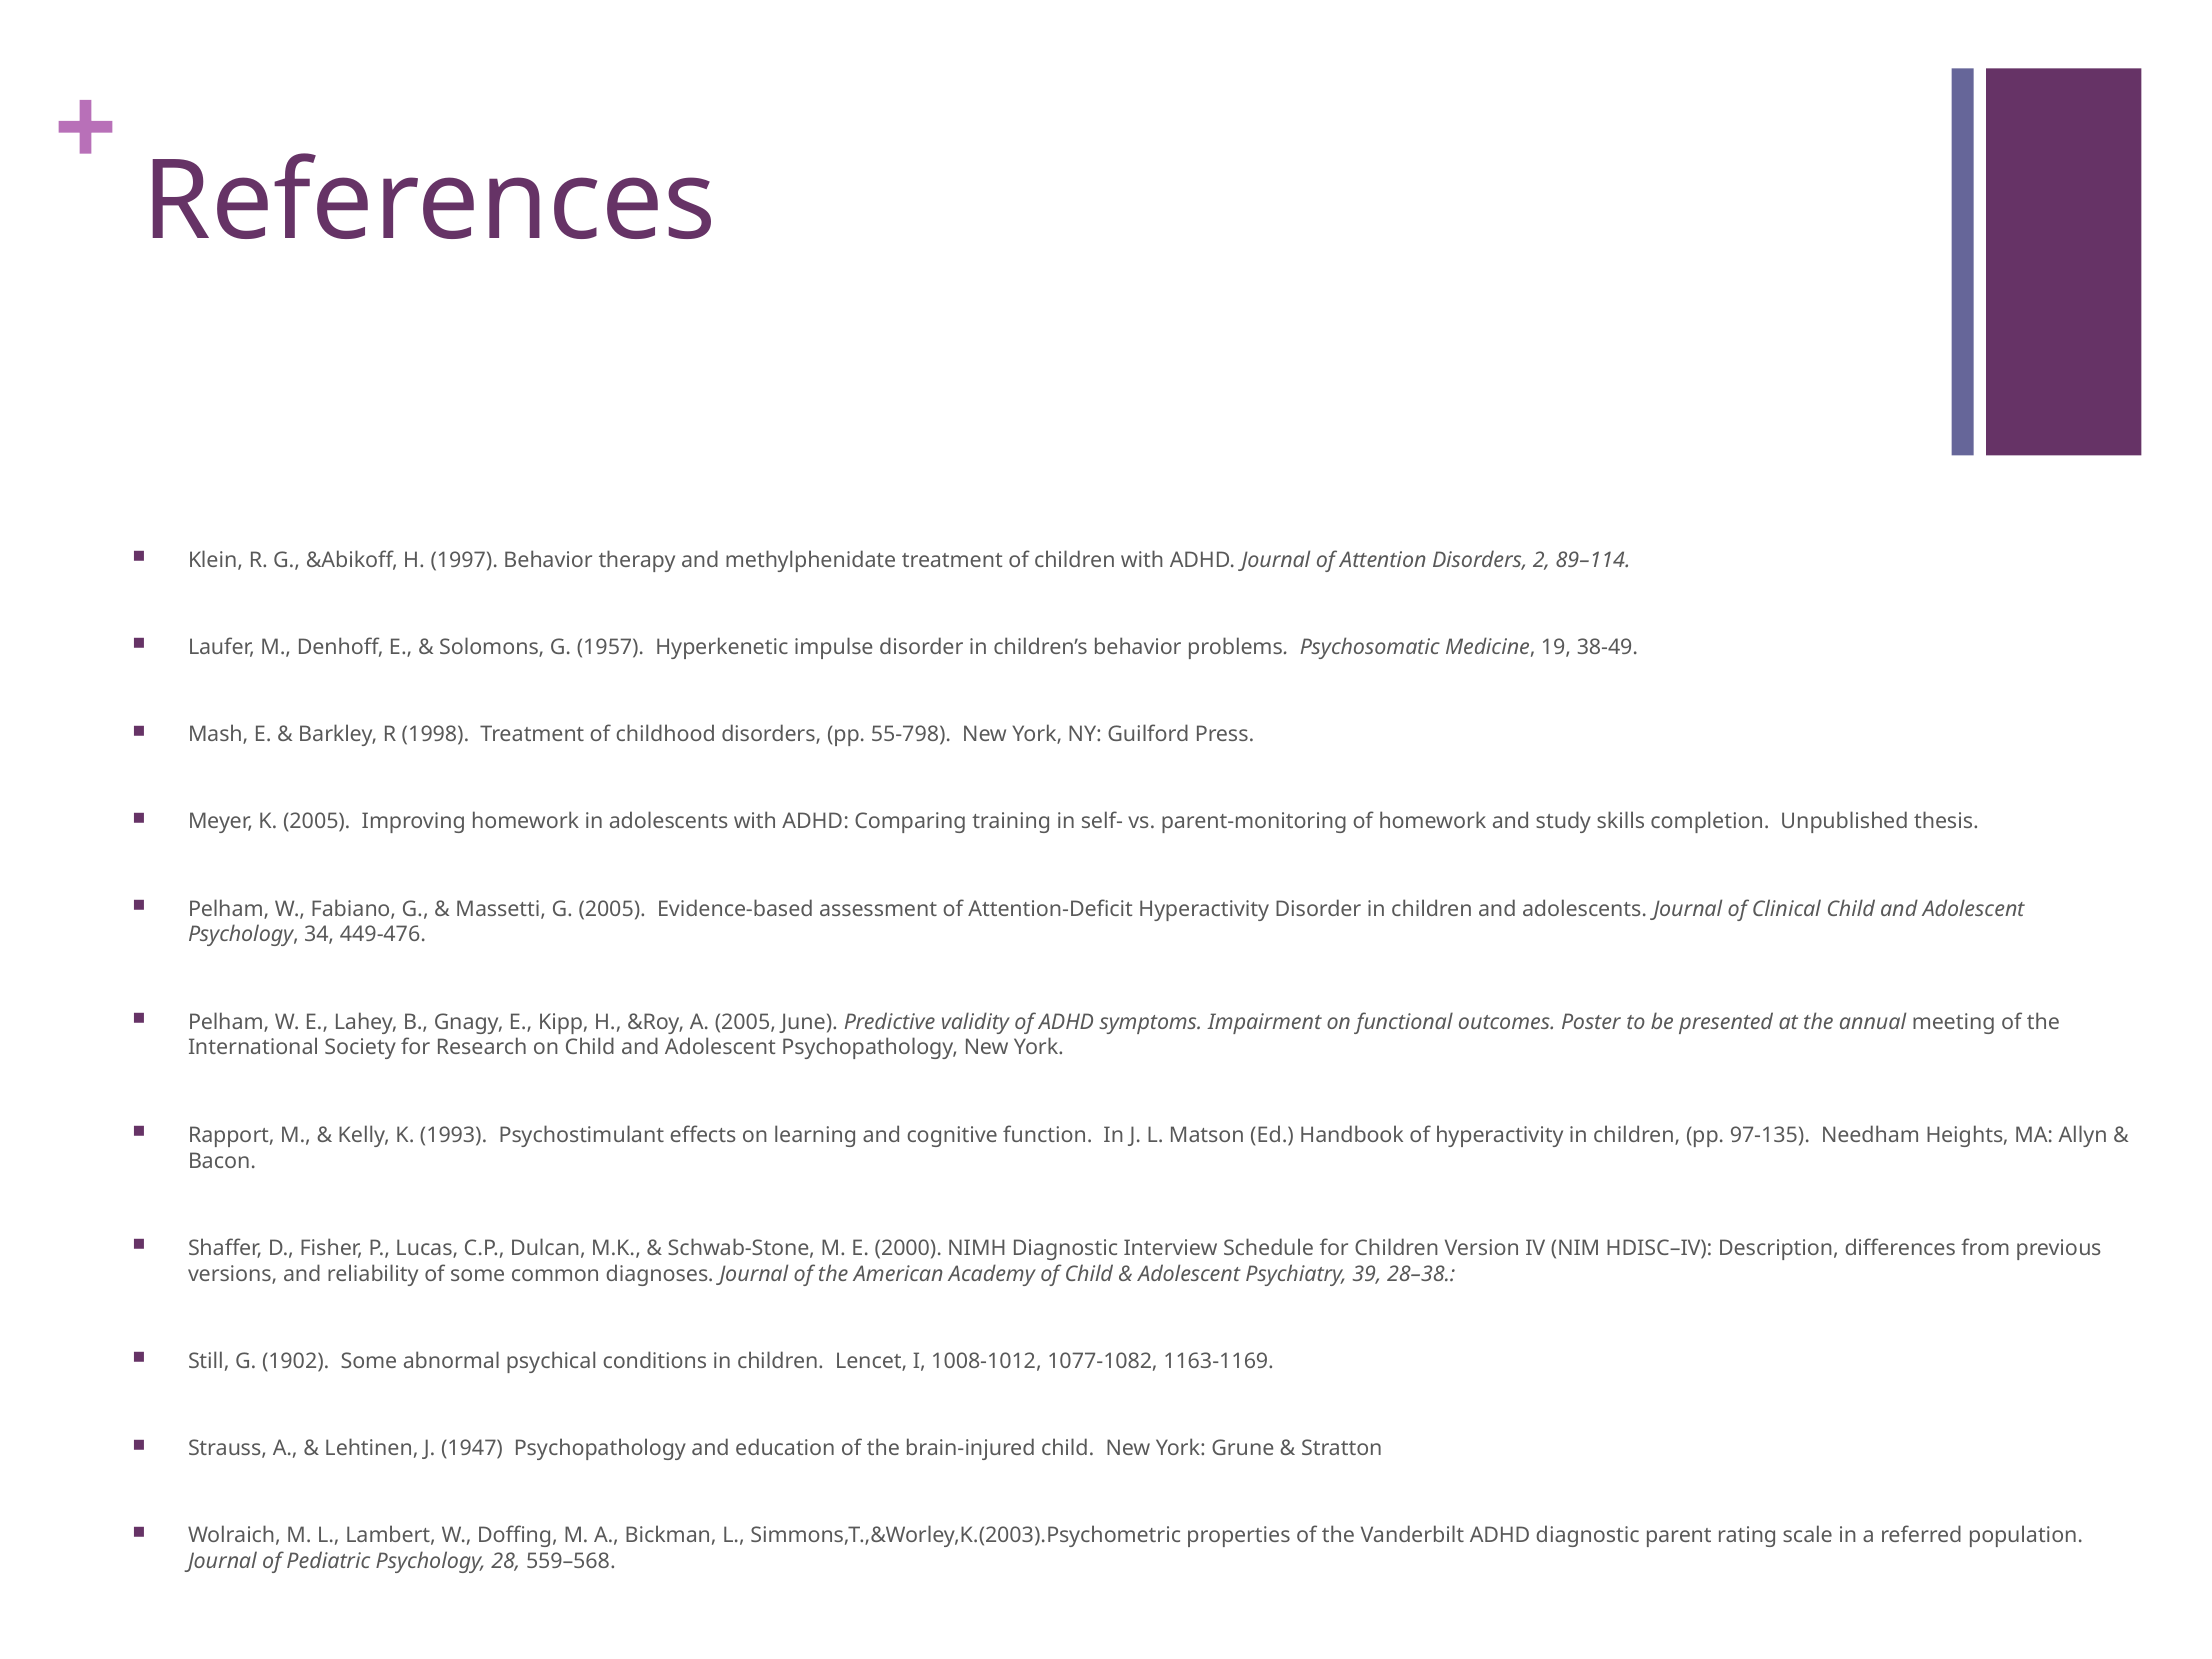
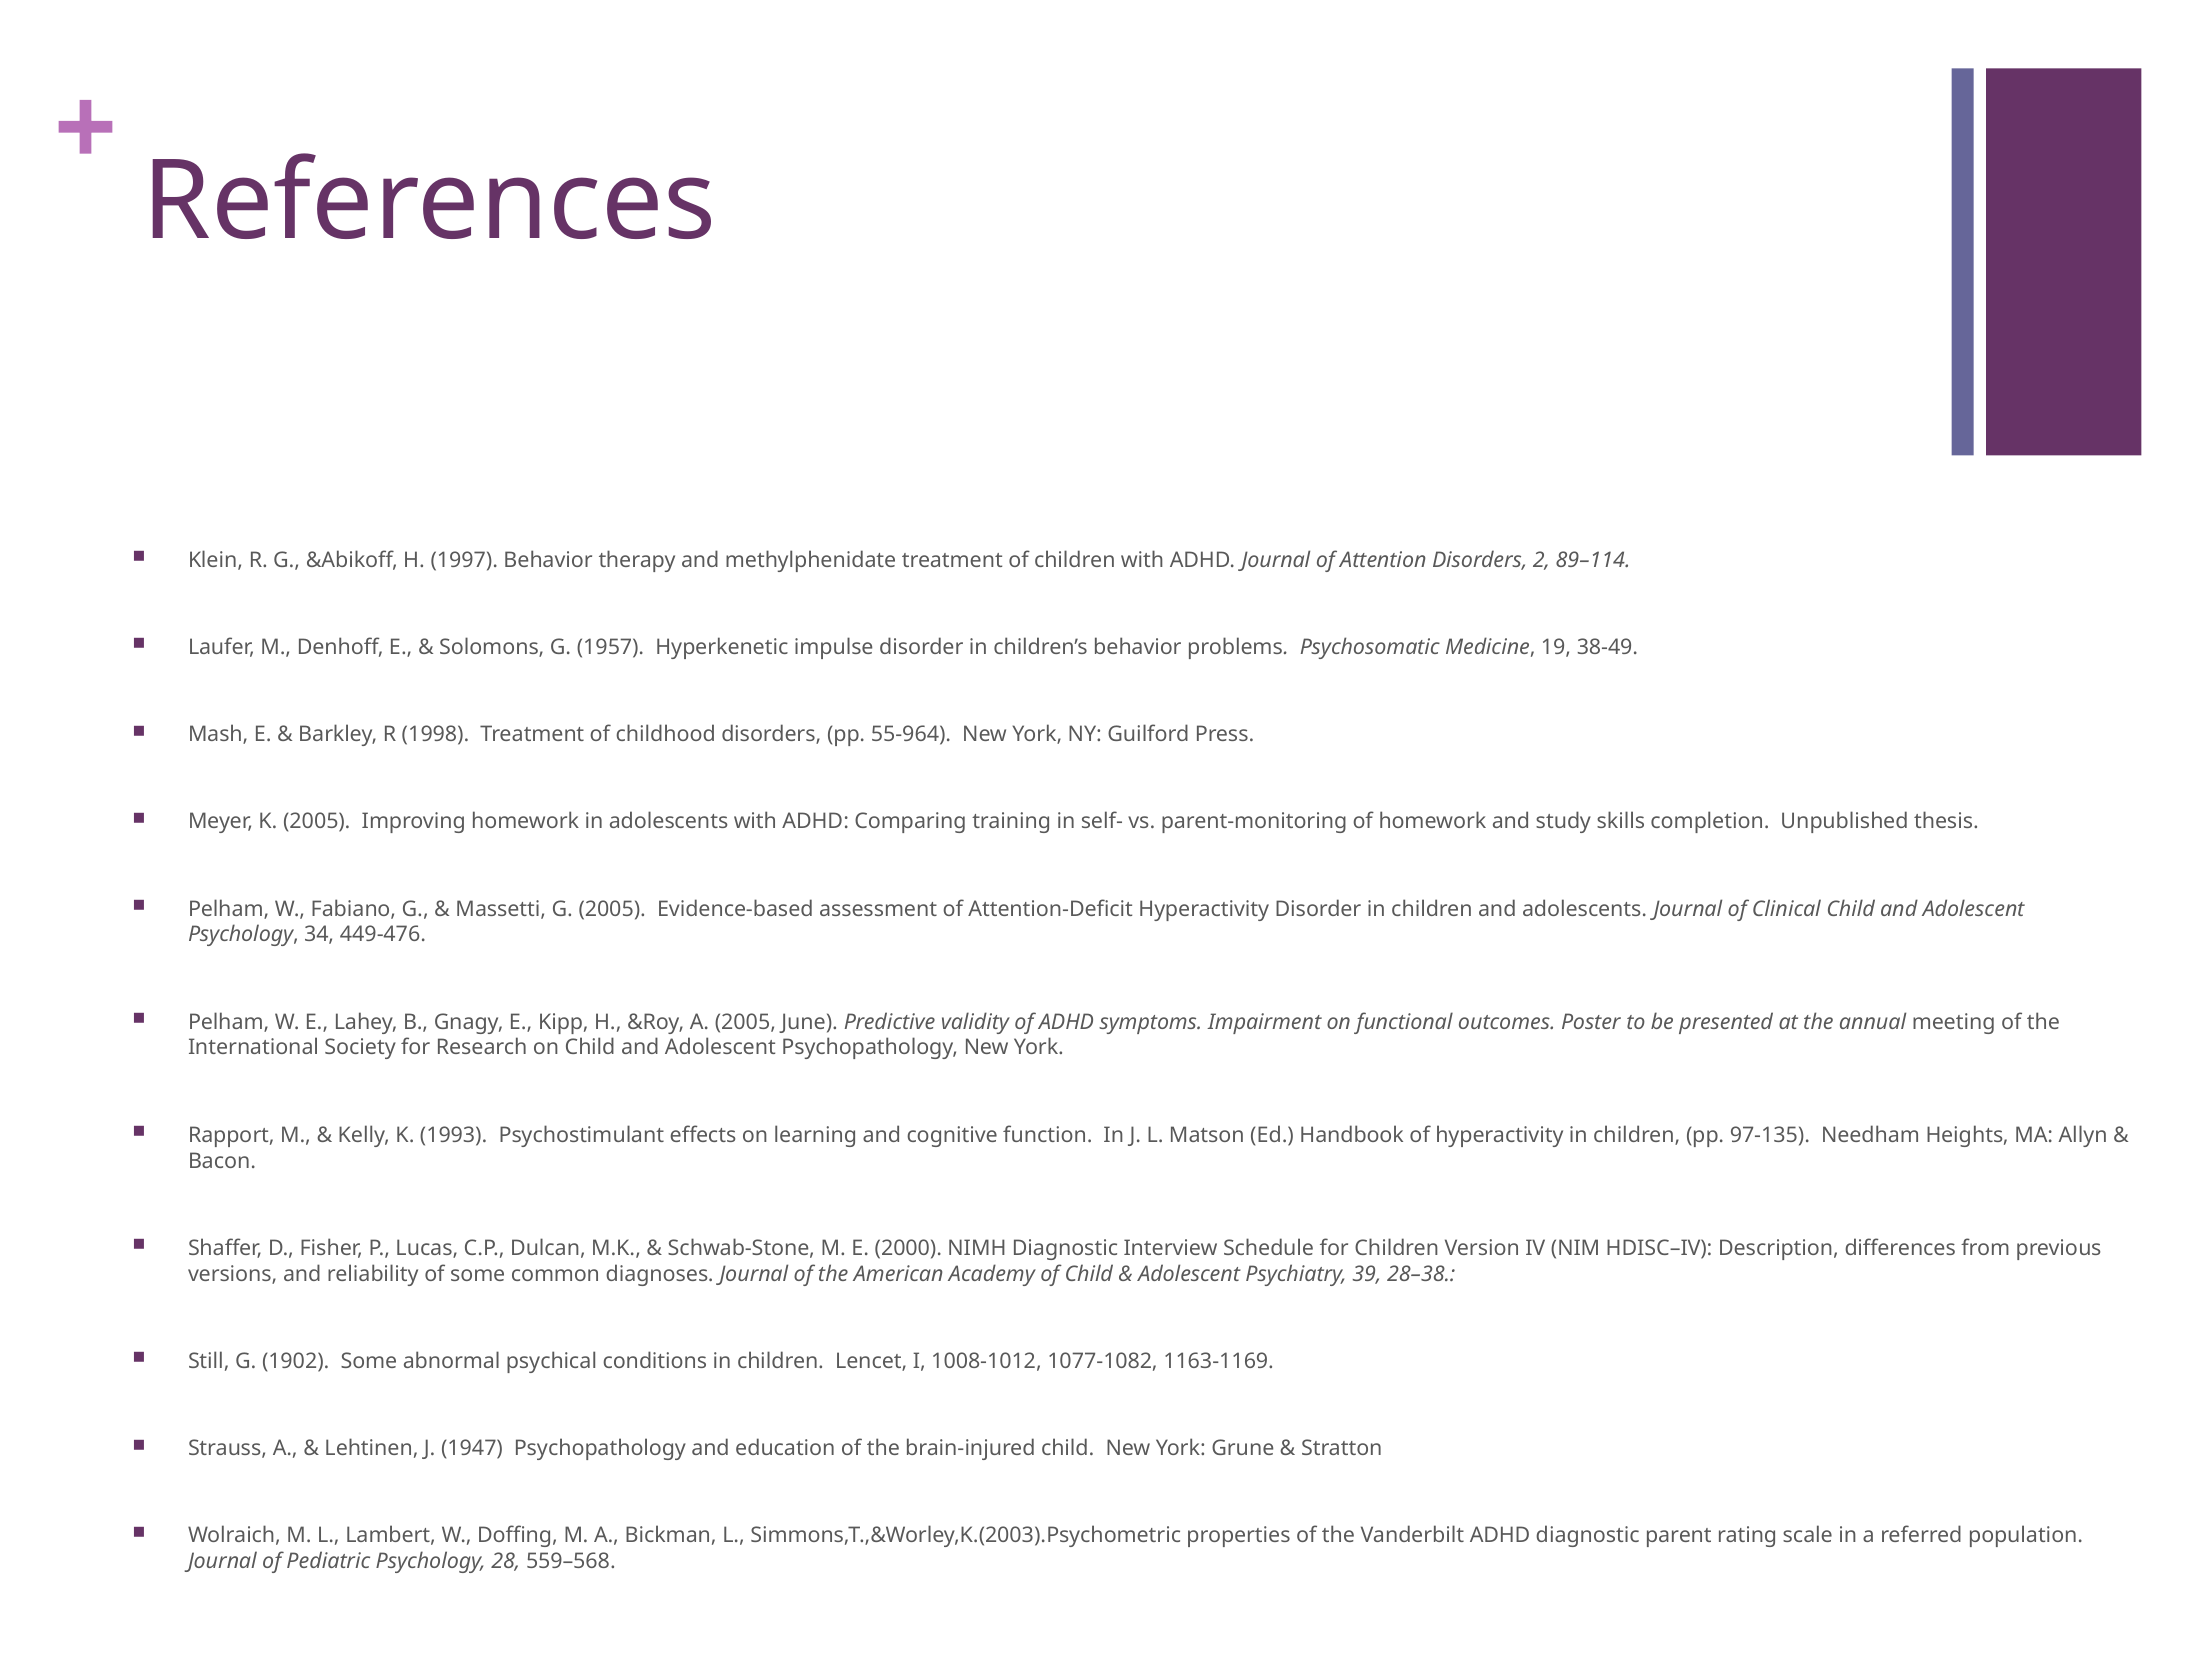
55-798: 55-798 -> 55-964
